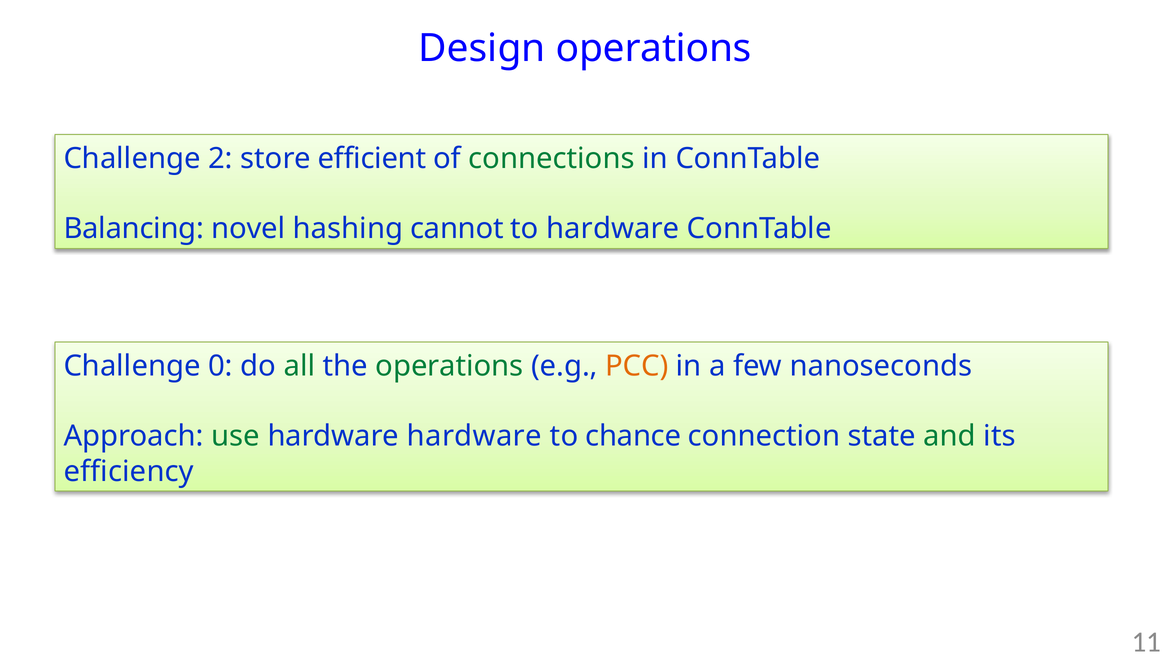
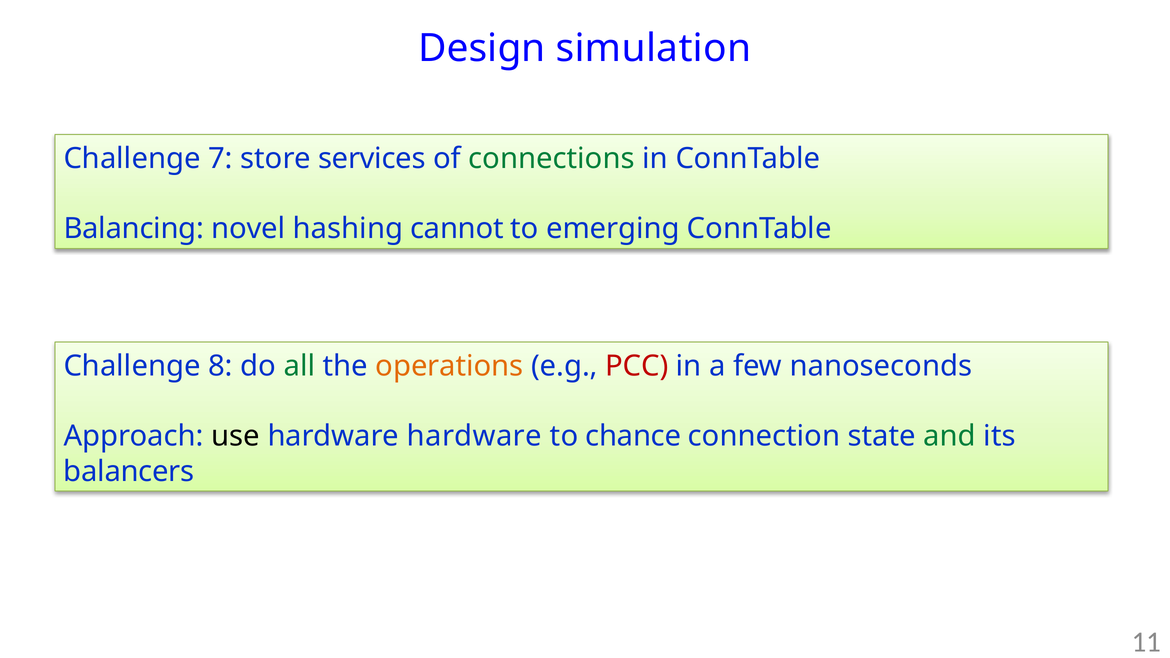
Design operations: operations -> simulation
2: 2 -> 7
efficient: efficient -> services
to hardware: hardware -> emerging
0: 0 -> 8
operations at (449, 366) colour: green -> orange
PCC colour: orange -> red
use colour: green -> black
efficiency: efficiency -> balancers
